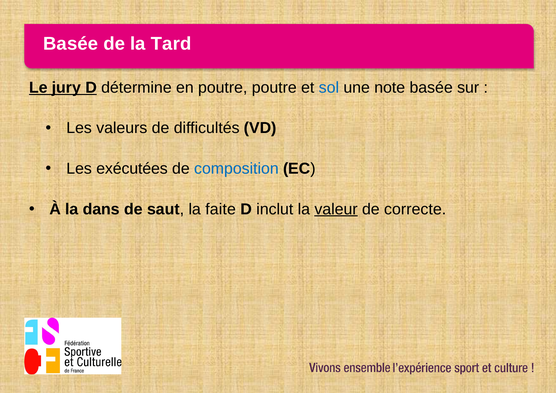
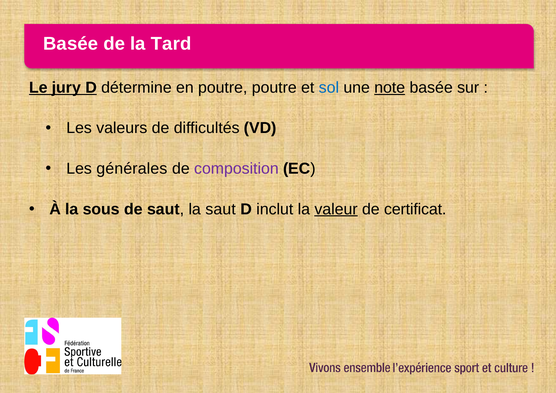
note underline: none -> present
exécutées: exécutées -> générales
composition colour: blue -> purple
dans: dans -> sous
la faite: faite -> saut
correcte: correcte -> certificat
